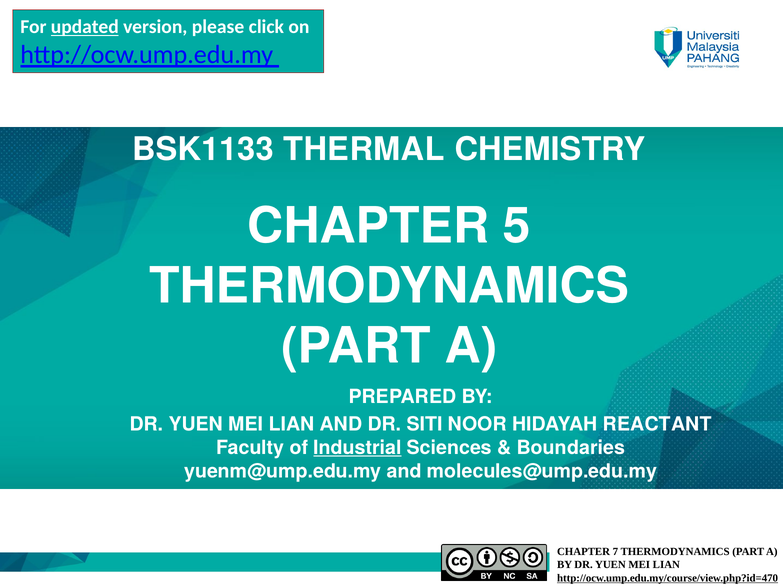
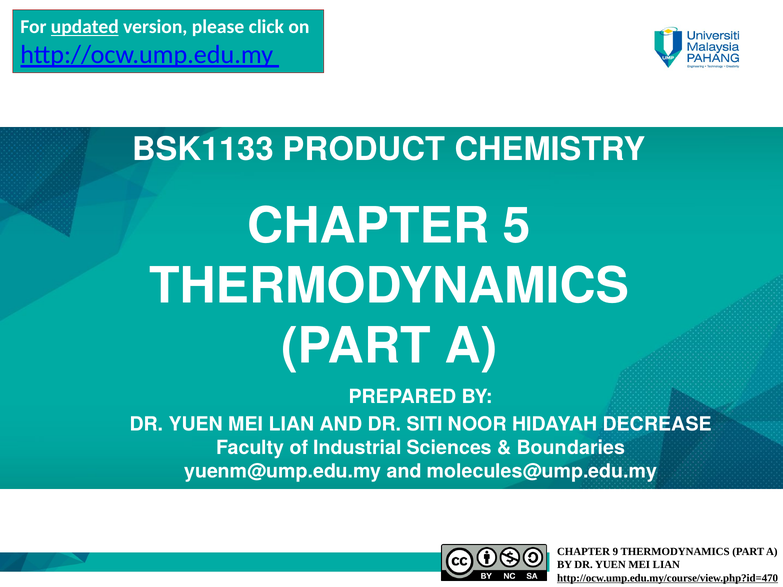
THERMAL: THERMAL -> PRODUCT
REACTANT: REACTANT -> DECREASE
Industrial underline: present -> none
7: 7 -> 9
